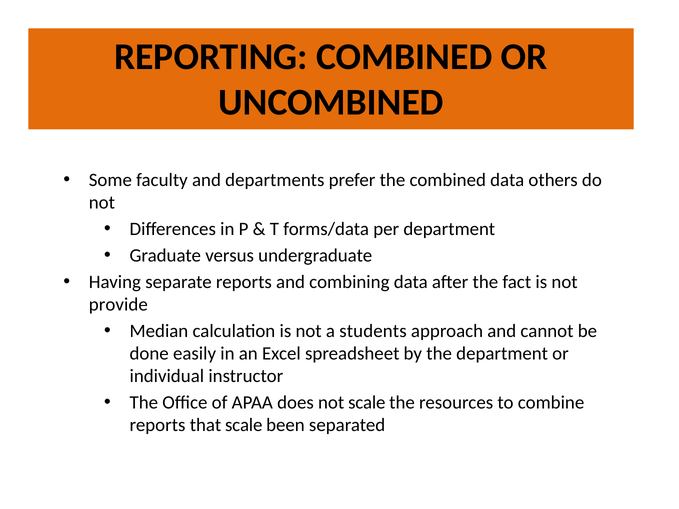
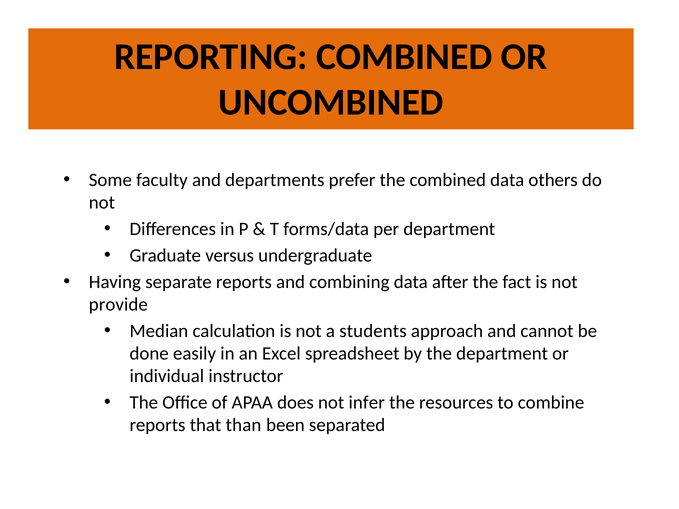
not scale: scale -> infer
that scale: scale -> than
